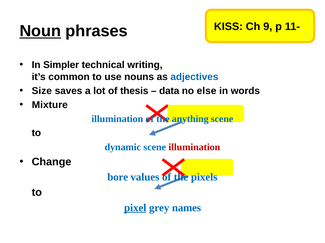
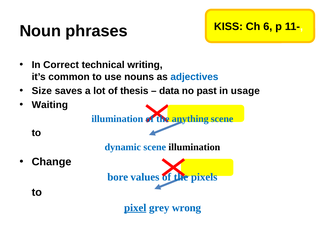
9: 9 -> 6
Noun underline: present -> none
Simpler: Simpler -> Correct
else: else -> past
words: words -> usage
Mixture: Mixture -> Waiting
illumination at (194, 147) colour: red -> black
names: names -> wrong
